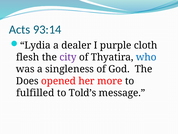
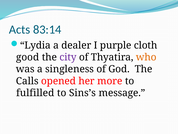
93:14: 93:14 -> 83:14
flesh: flesh -> good
who colour: blue -> orange
Does: Does -> Calls
Told’s: Told’s -> Sins’s
